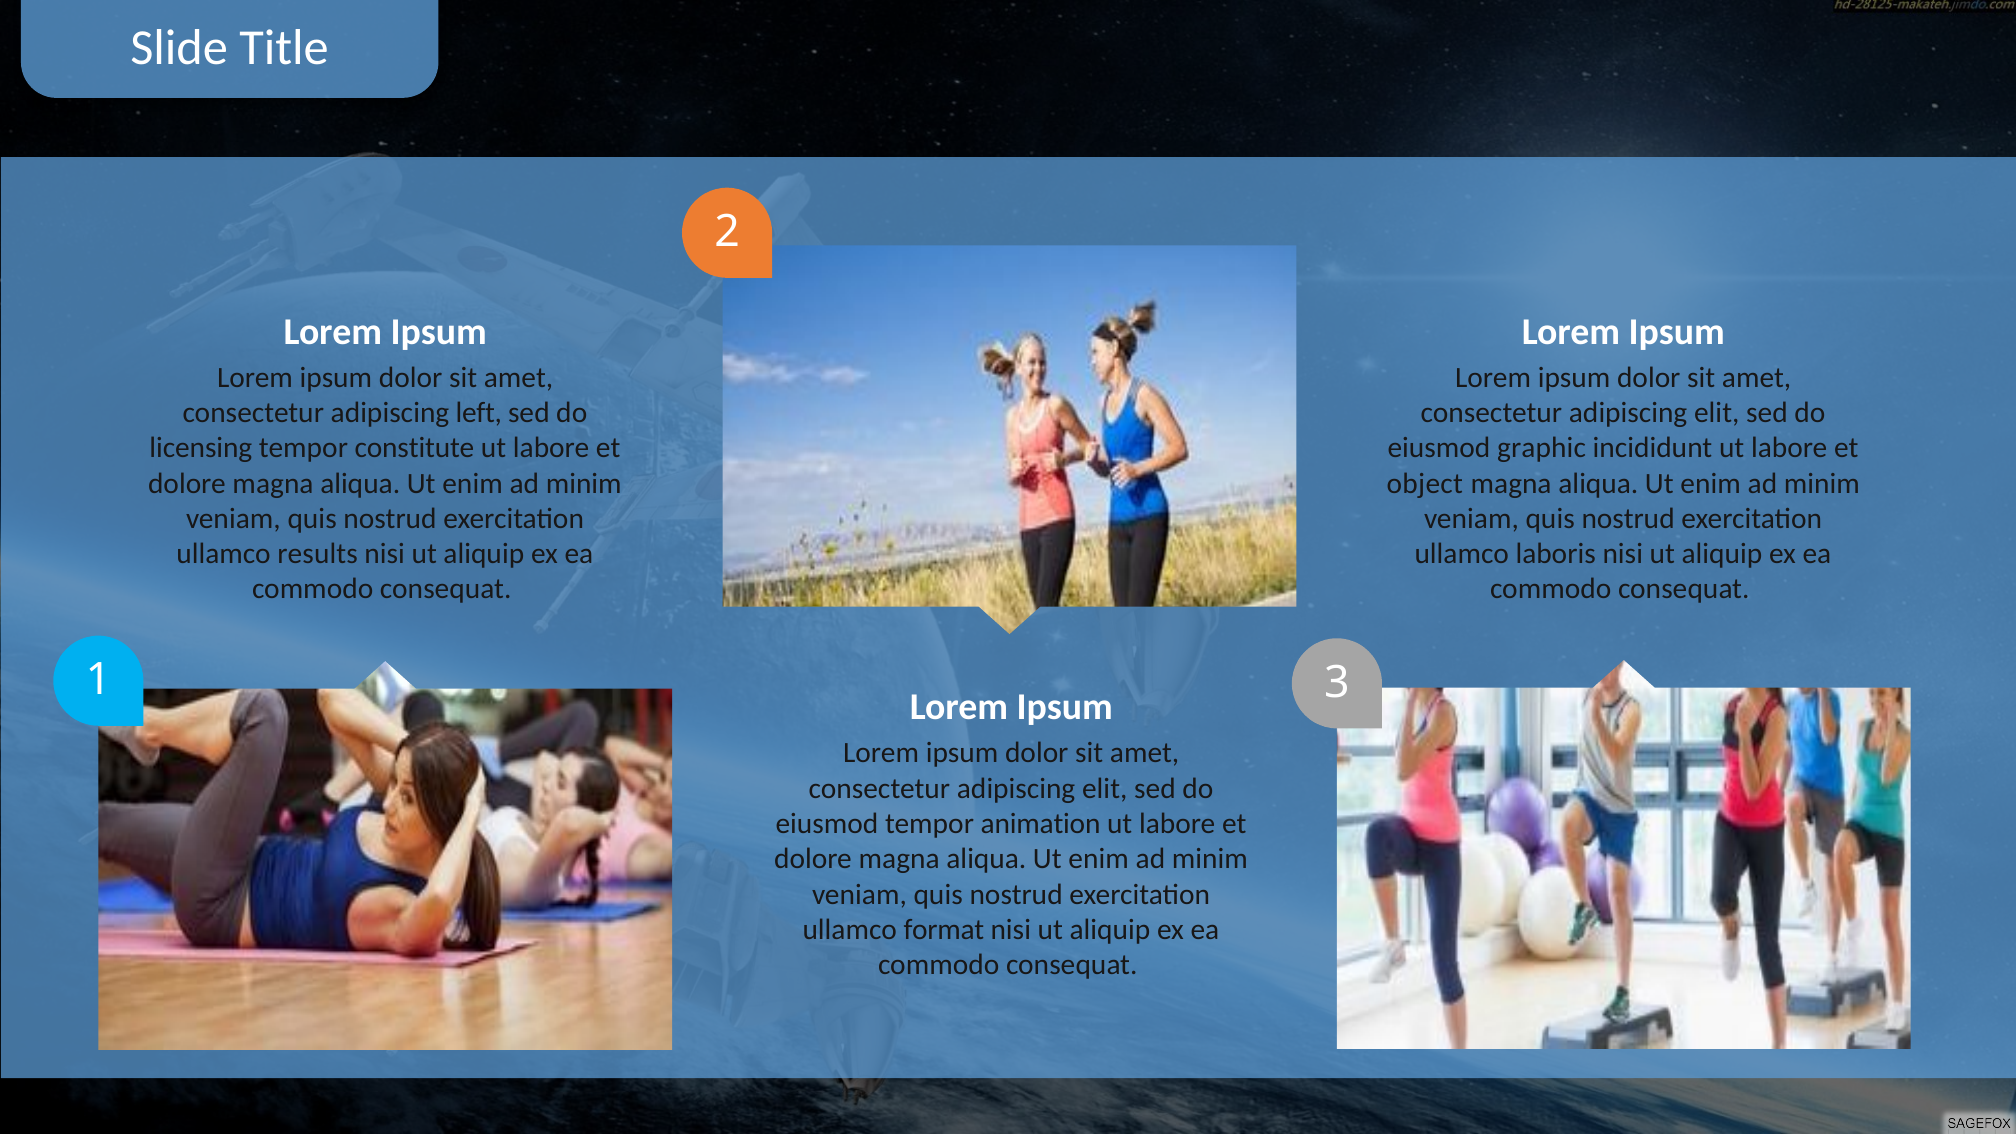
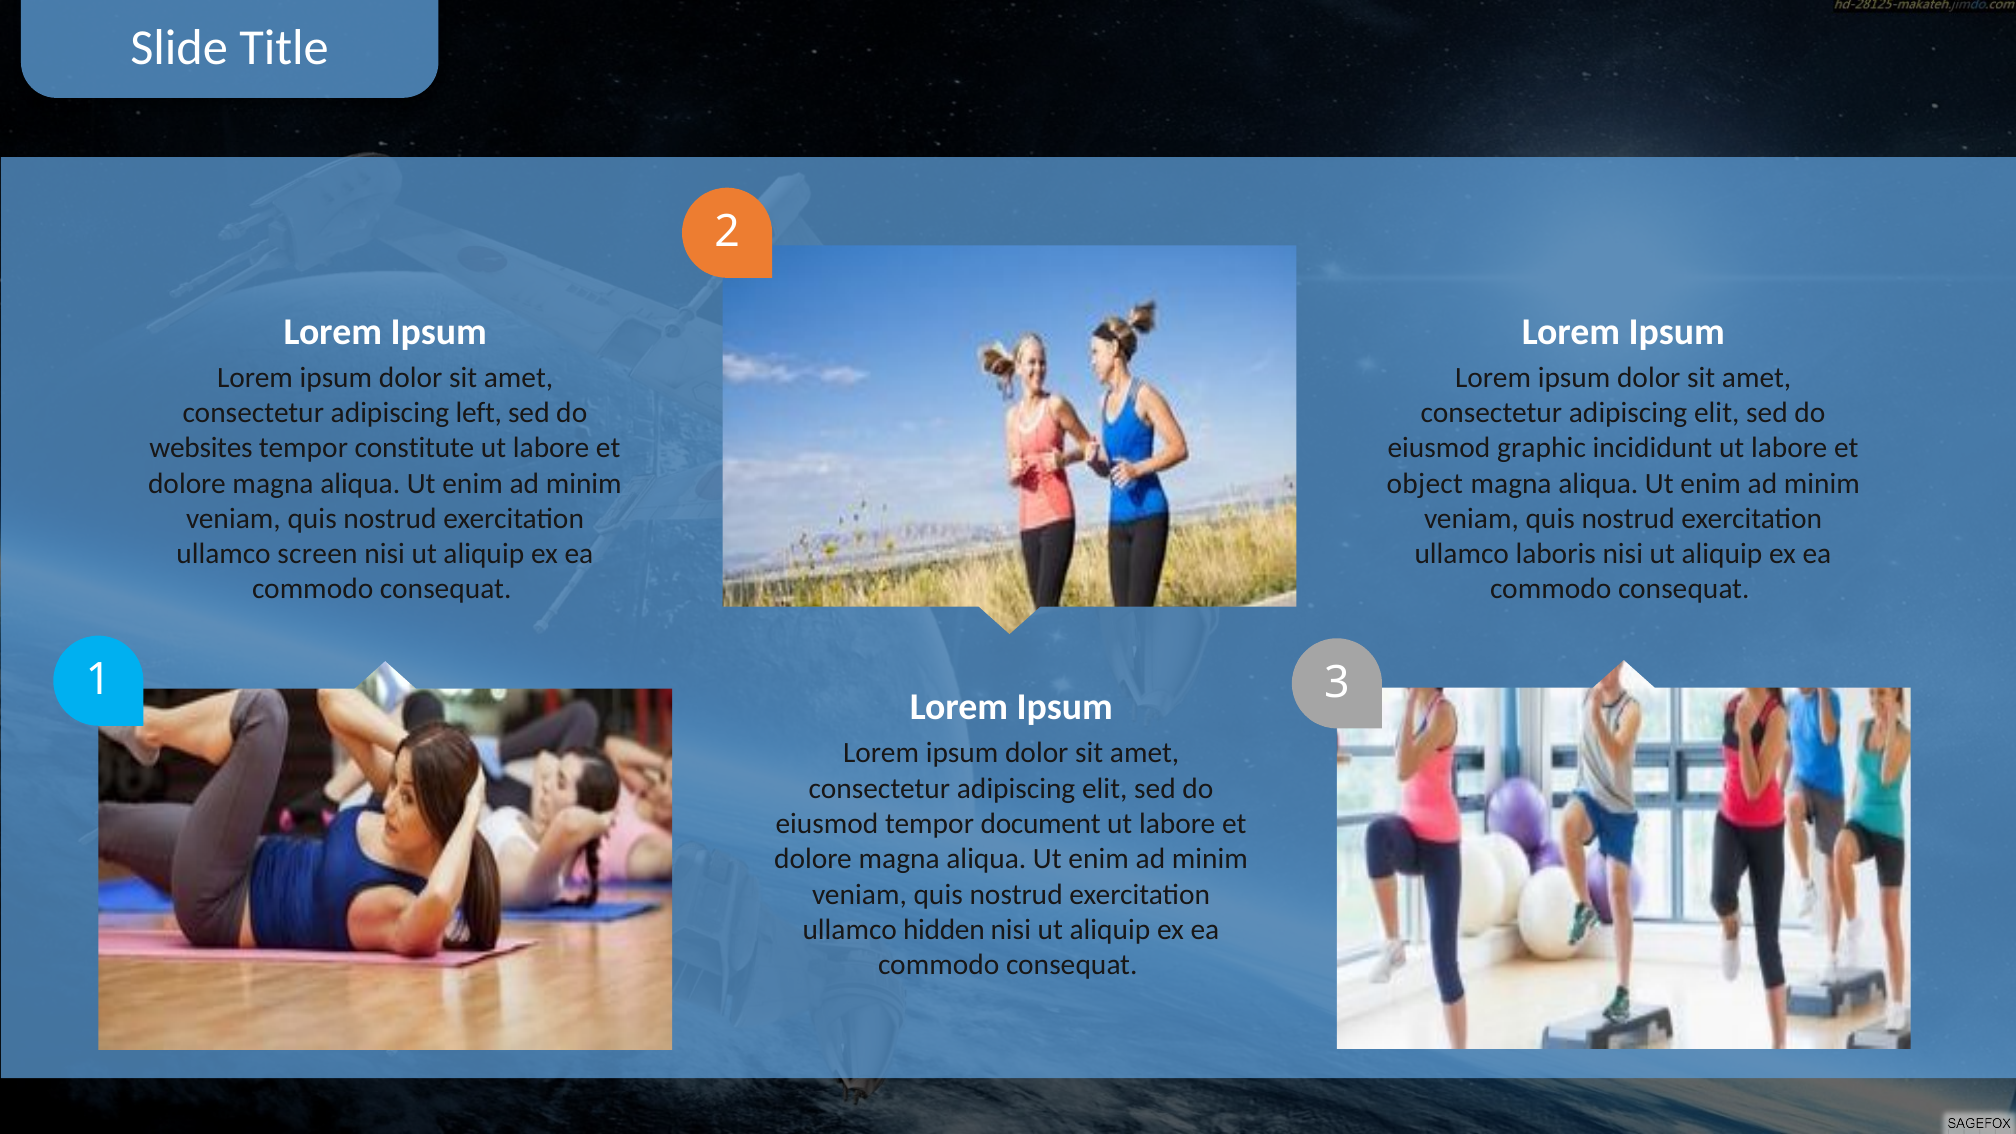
licensing: licensing -> websites
results: results -> screen
animation: animation -> document
format: format -> hidden
